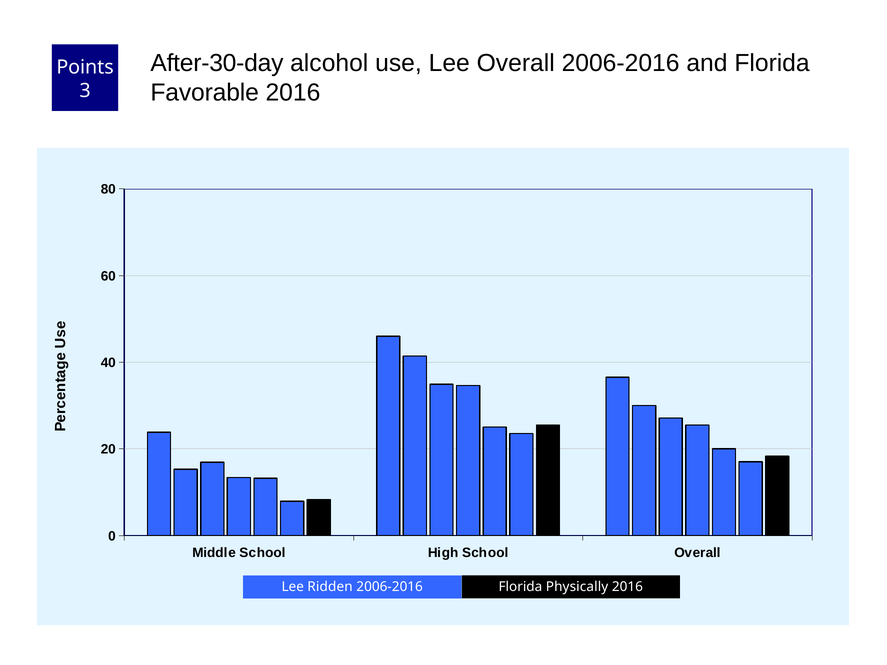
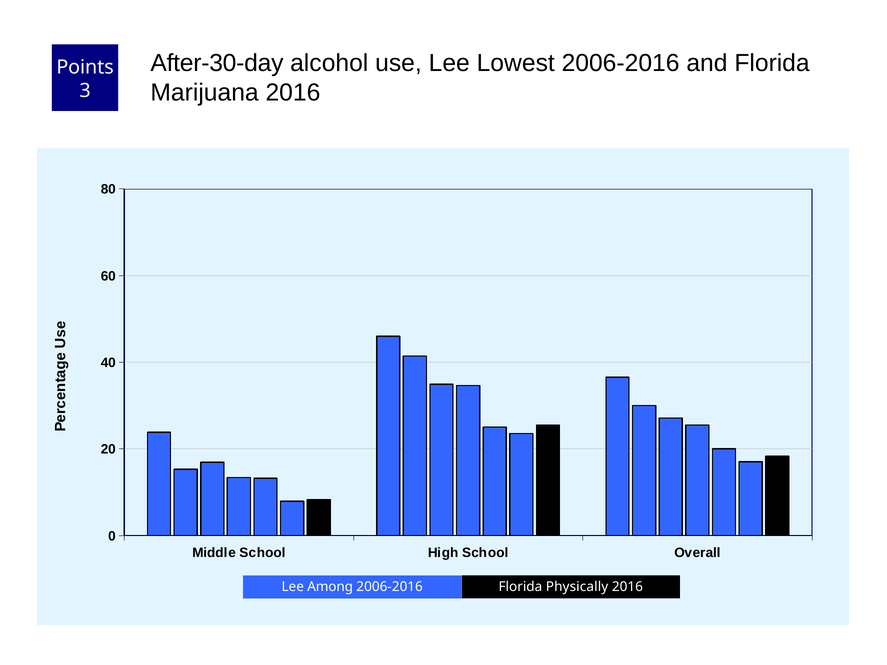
Lee Overall: Overall -> Lowest
Favorable: Favorable -> Marijuana
Ridden: Ridden -> Among
